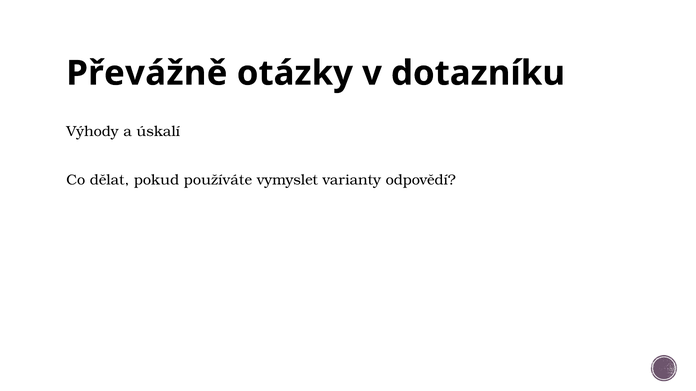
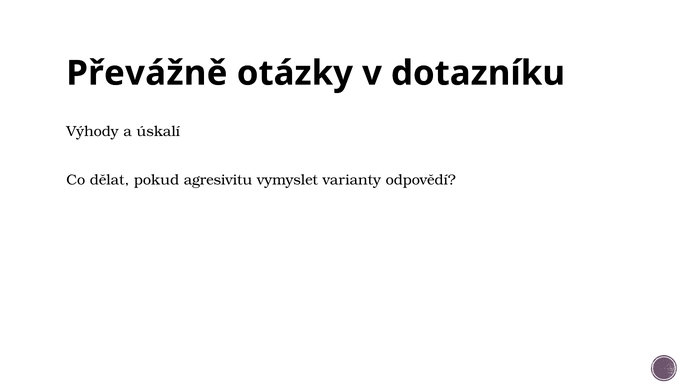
používáte: používáte -> agresivitu
